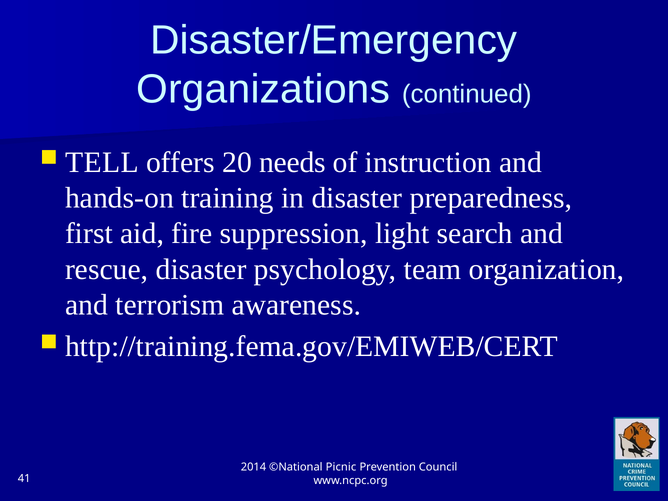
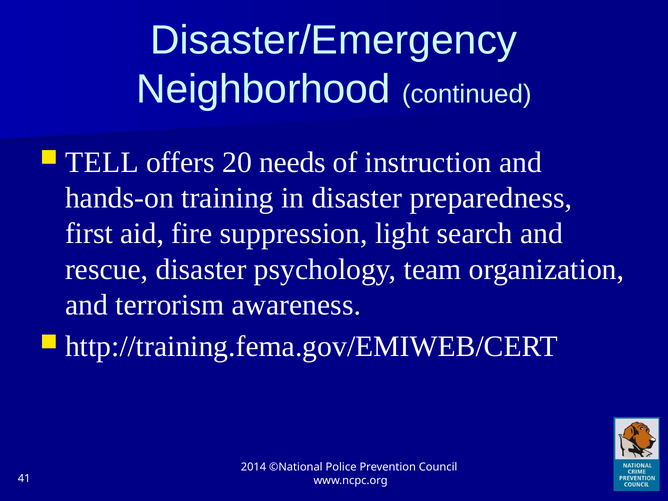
Organizations: Organizations -> Neighborhood
Picnic: Picnic -> Police
